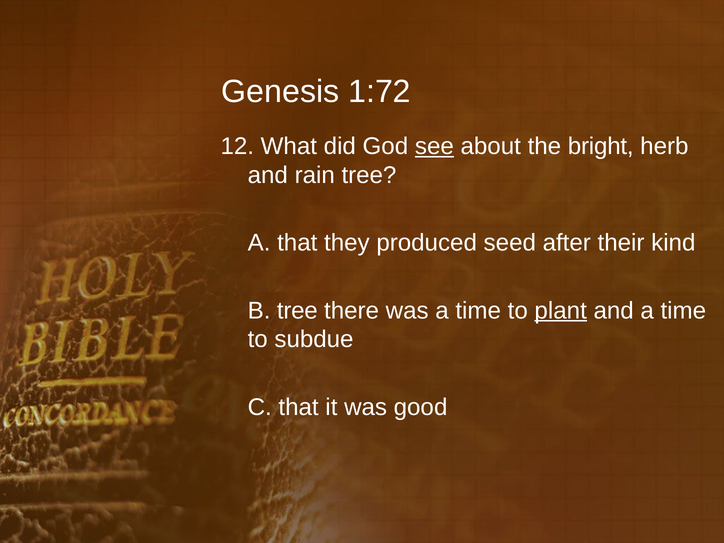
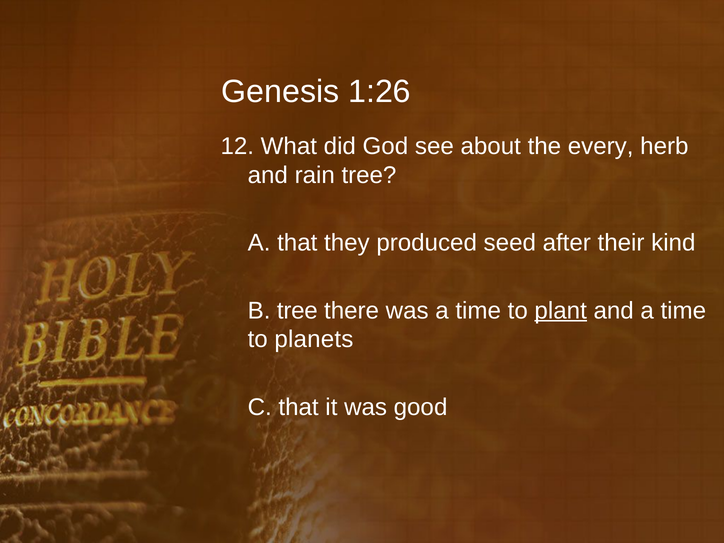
1:72: 1:72 -> 1:26
see underline: present -> none
bright: bright -> every
subdue: subdue -> planets
